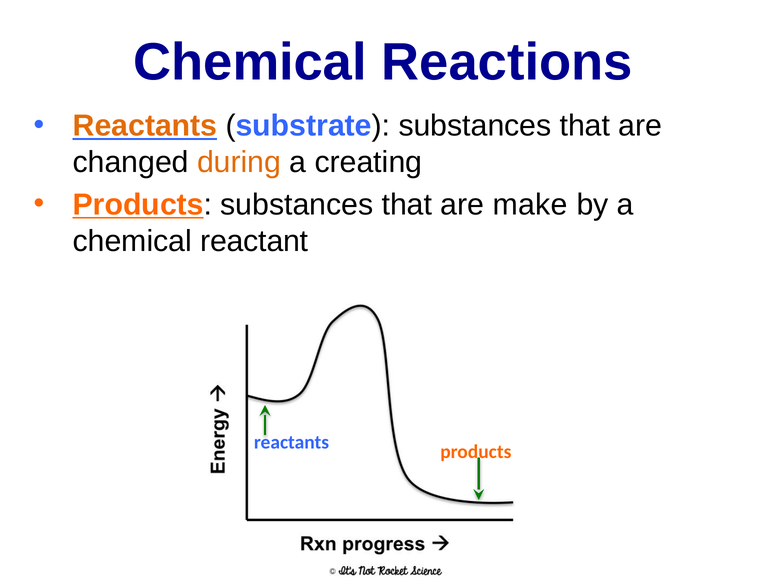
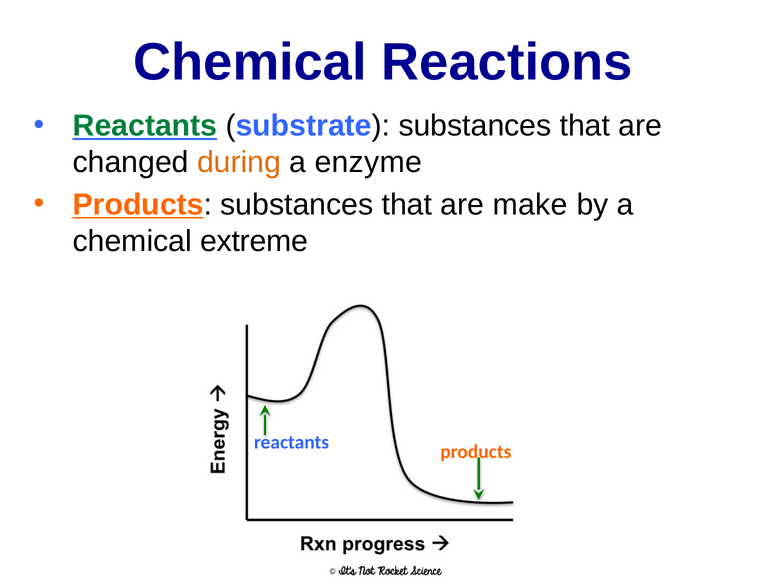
Reactants at (145, 126) colour: orange -> green
creating: creating -> enzyme
reactant: reactant -> extreme
